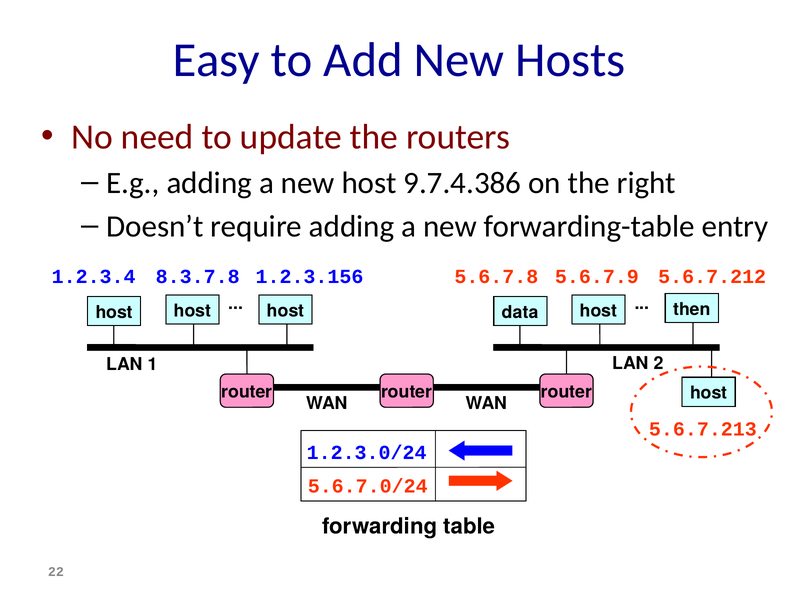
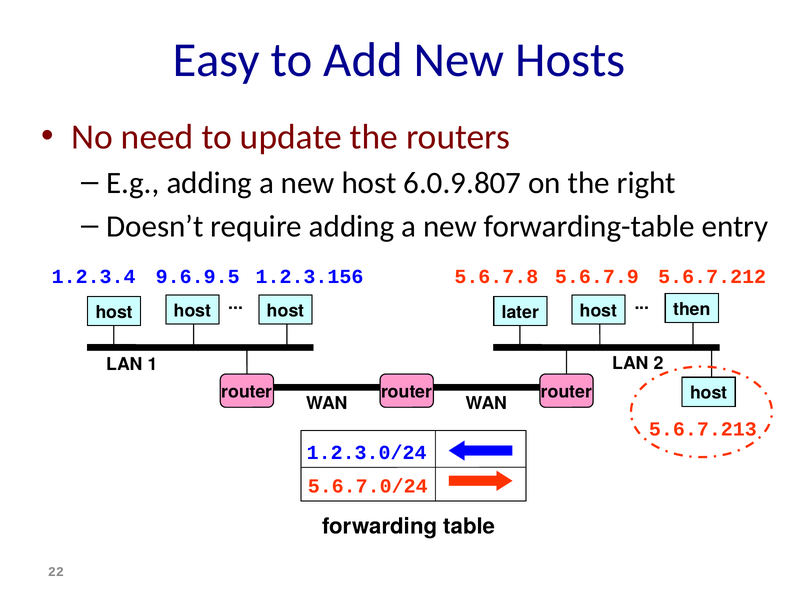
9.7.4.386: 9.7.4.386 -> 6.0.9.807
8.3.7.8: 8.3.7.8 -> 9.6.9.5
data: data -> later
